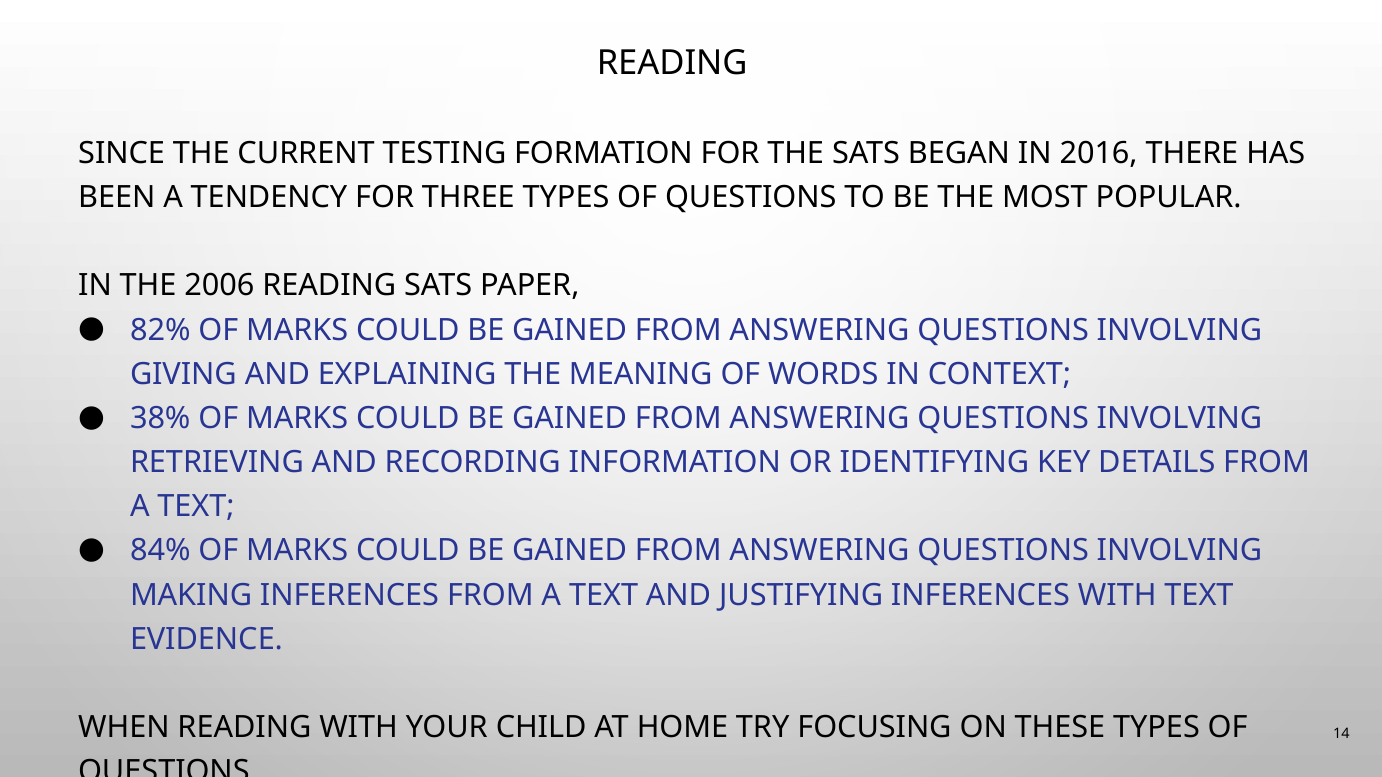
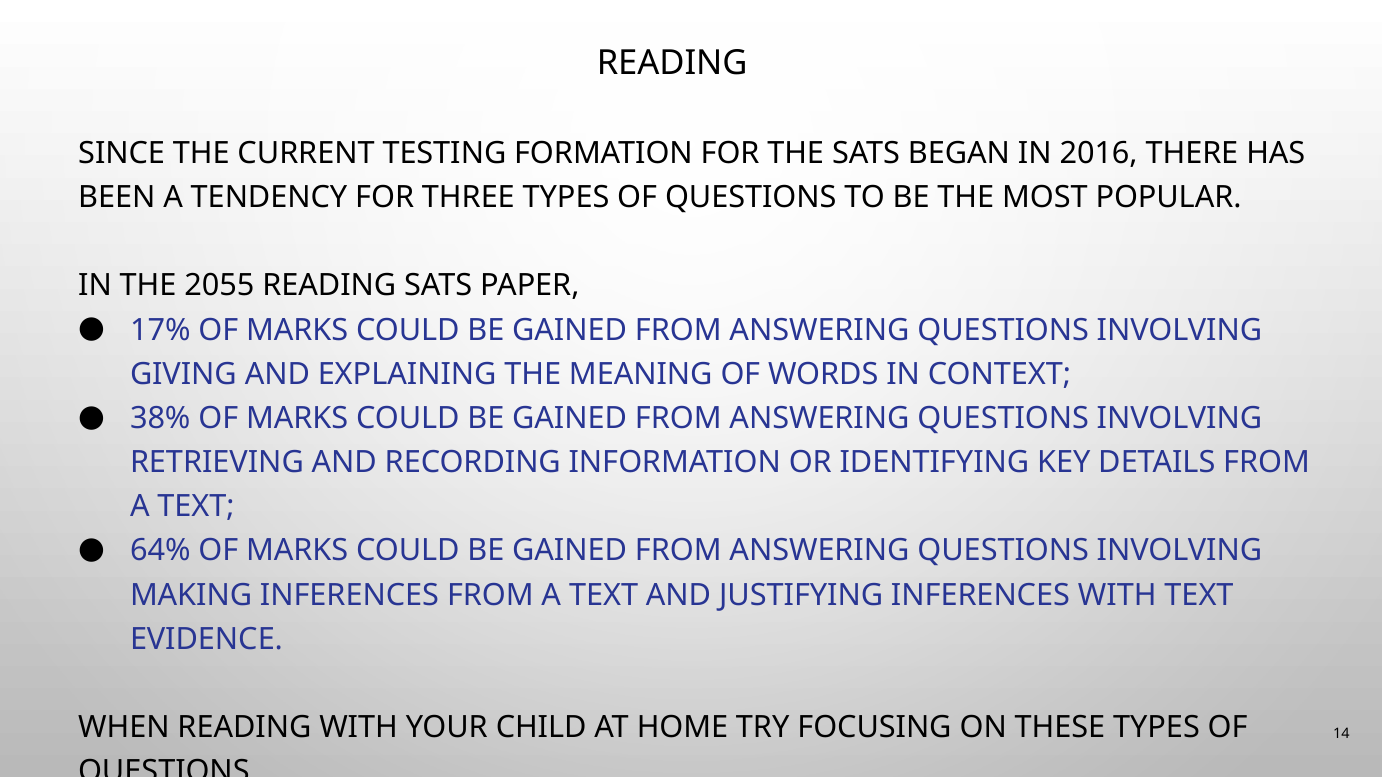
2006: 2006 -> 2055
82%: 82% -> 17%
84%: 84% -> 64%
